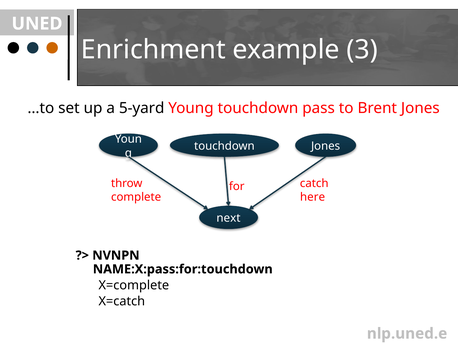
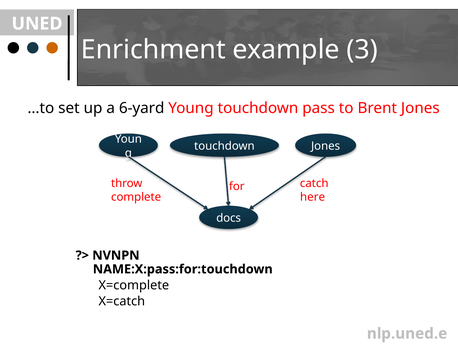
5-yard: 5-yard -> 6-yard
next: next -> docs
